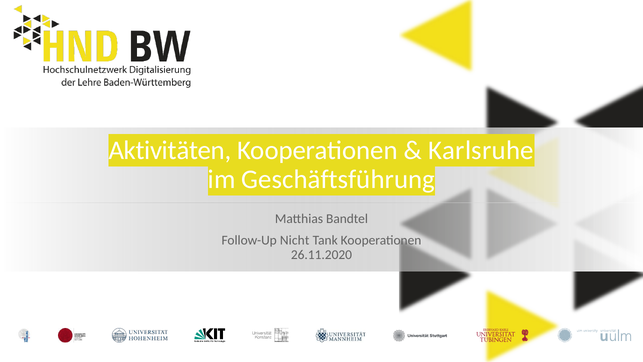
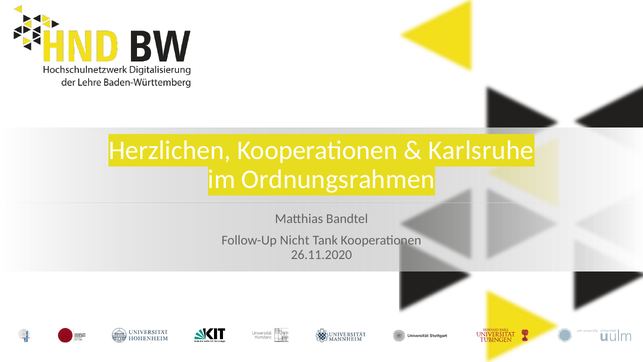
Aktivitäten: Aktivitäten -> Herzlichen
Geschäftsführung: Geschäftsführung -> Ordnungsrahmen
